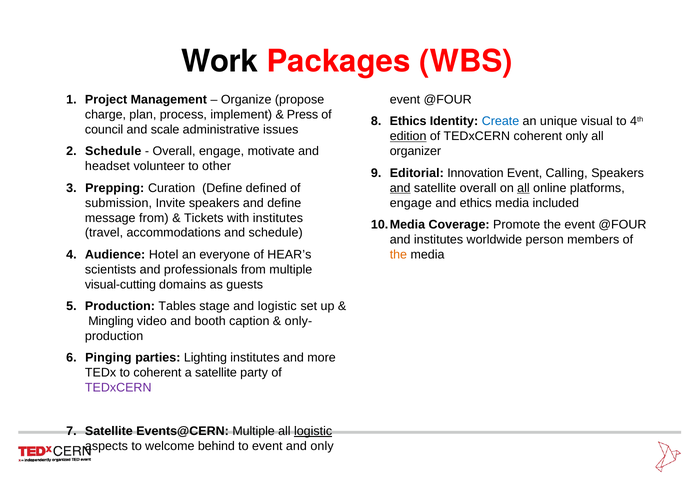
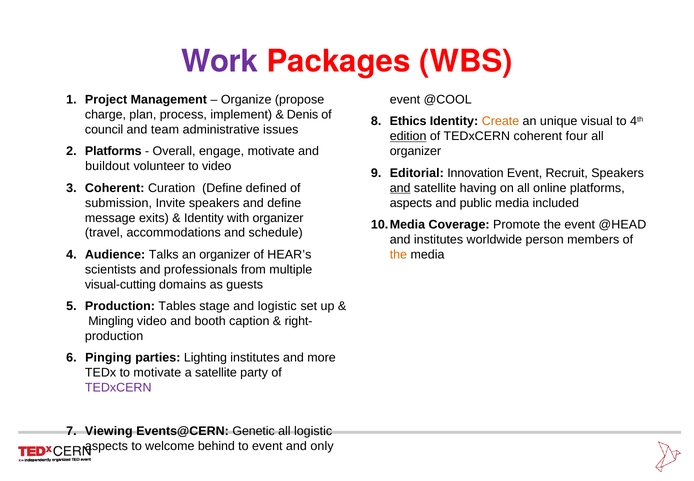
Work colour: black -> purple
@FOUR at (448, 100): @FOUR -> @COOL
Press: Press -> Denis
Create colour: blue -> orange
scale: scale -> team
coherent only: only -> four
Schedule at (113, 151): Schedule -> Platforms
headset: headset -> buildout
to other: other -> video
Calling: Calling -> Recruit
Prepping at (115, 188): Prepping -> Coherent
satellite overall: overall -> having
all at (523, 188) underline: present -> none
engage at (411, 203): engage -> aspects
and ethics: ethics -> public
message from: from -> exits
Tickets at (204, 218): Tickets -> Identity
with institutes: institutes -> organizer
the event @FOUR: @FOUR -> @HEAD
Hotel: Hotel -> Talks
an everyone: everyone -> organizer
only-: only- -> right-
to coherent: coherent -> motivate
Satellite at (109, 431): Satellite -> Viewing
Events@CERN Multiple: Multiple -> Genetic
logistic at (313, 431) underline: present -> none
